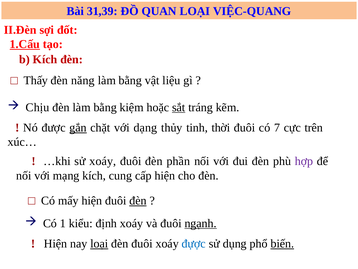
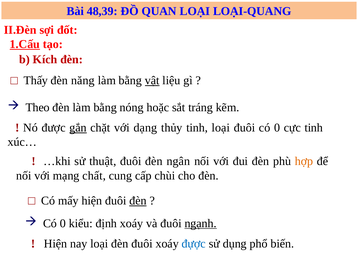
31,39: 31,39 -> 48,39
VIỆC-QUANG: VIỆC-QUANG -> LOẠI-QUANG
vật underline: none -> present
Chịu: Chịu -> Theo
kiệm: kiệm -> nóng
sắt underline: present -> none
tinh thời: thời -> loại
đuôi có 7: 7 -> 0
cực trên: trên -> tinh
sử xoáy: xoáy -> thuật
phần: phần -> ngân
hợp colour: purple -> orange
mạng kích: kích -> chất
cấp hiện: hiện -> chùi
1 at (63, 223): 1 -> 0
loại at (99, 243) underline: present -> none
biến underline: present -> none
